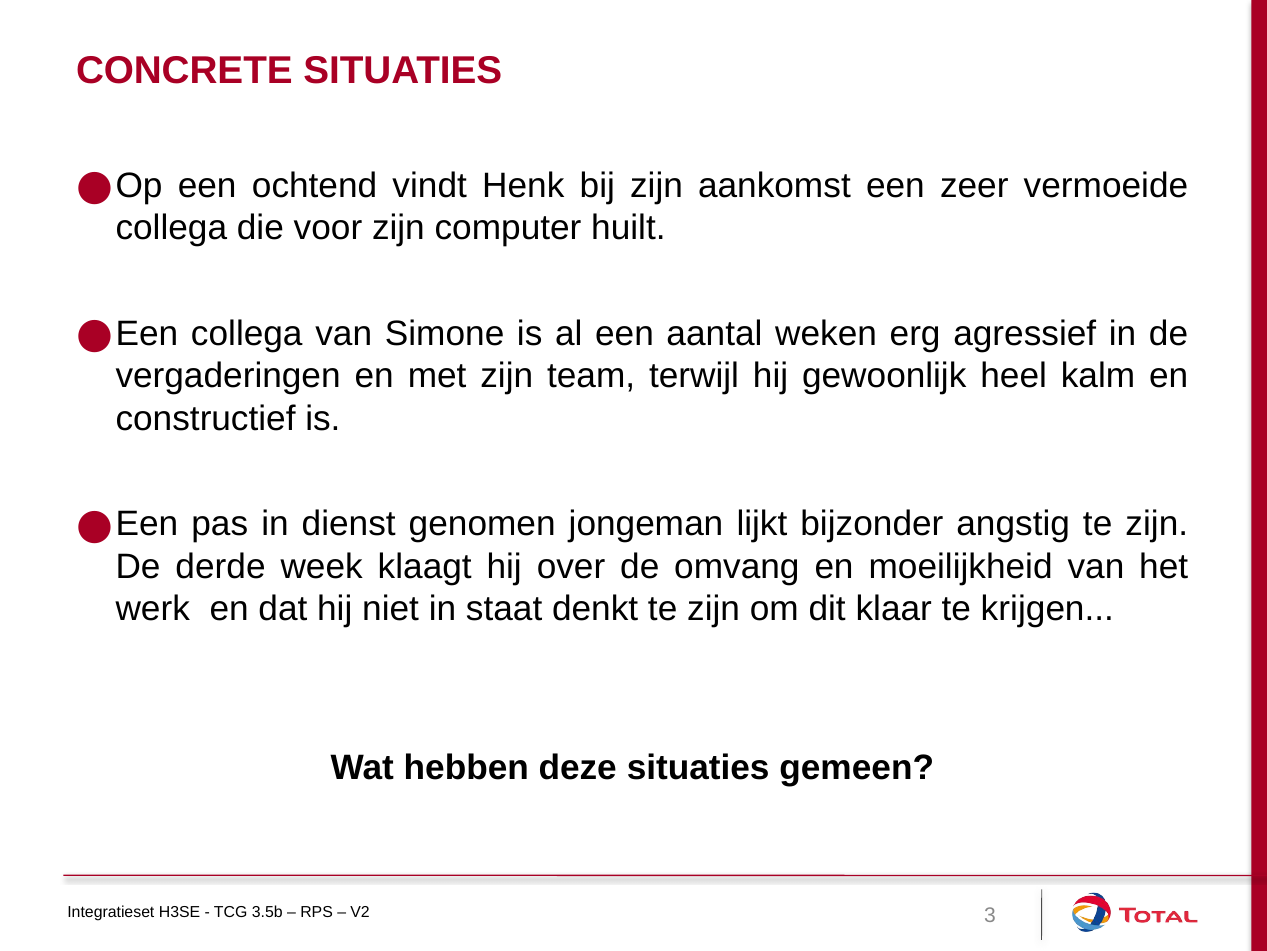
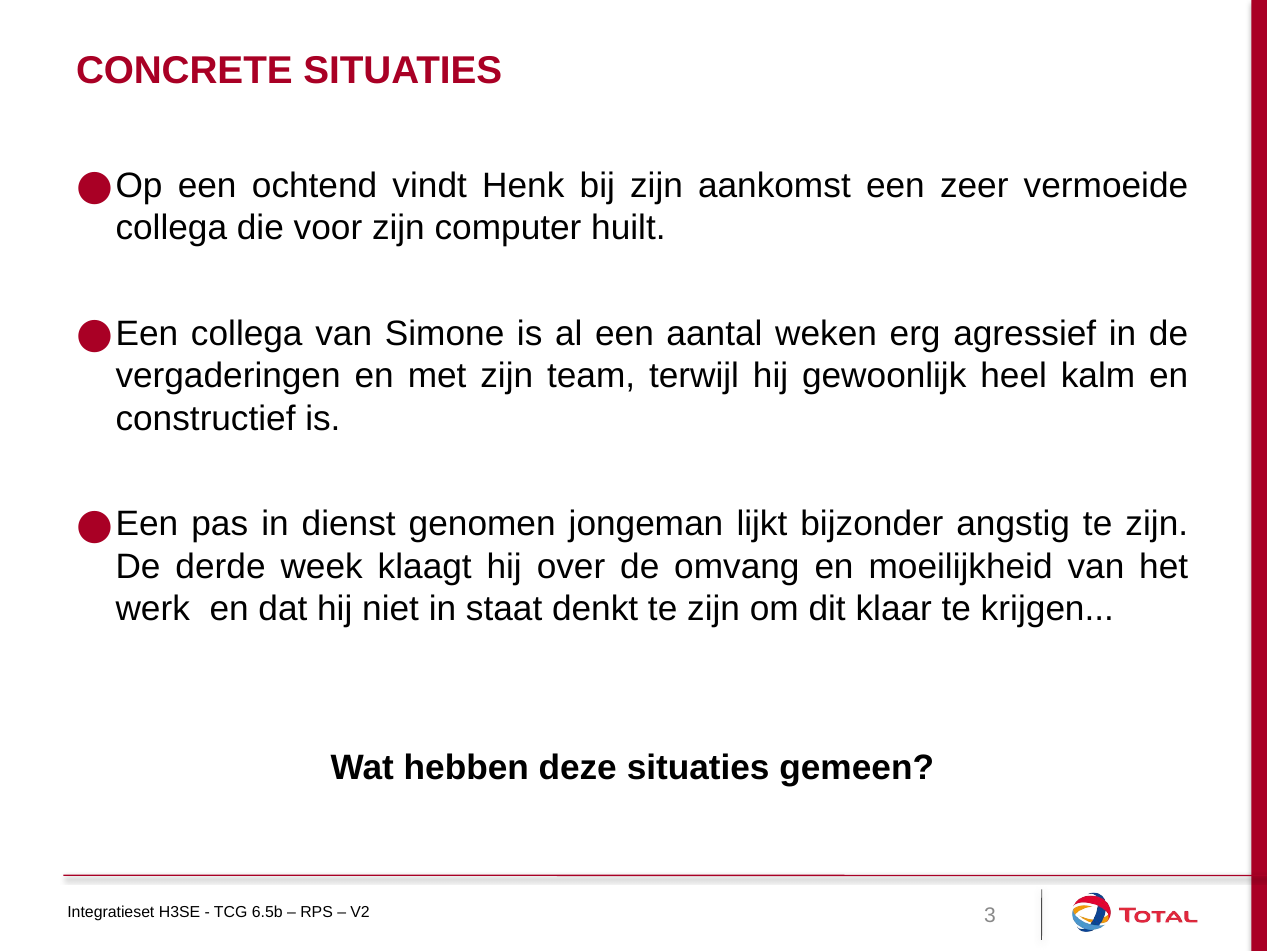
3.5b: 3.5b -> 6.5b
